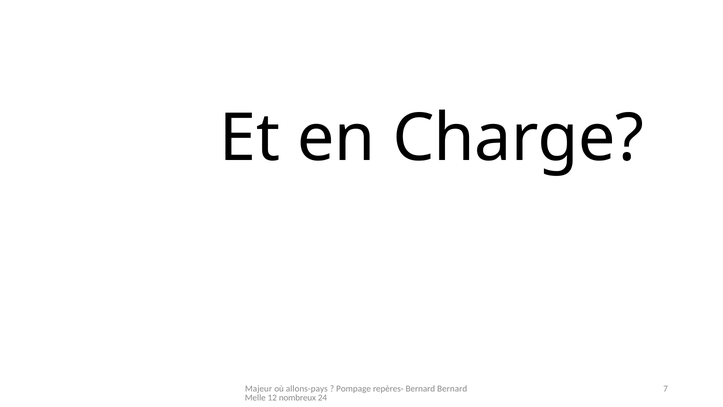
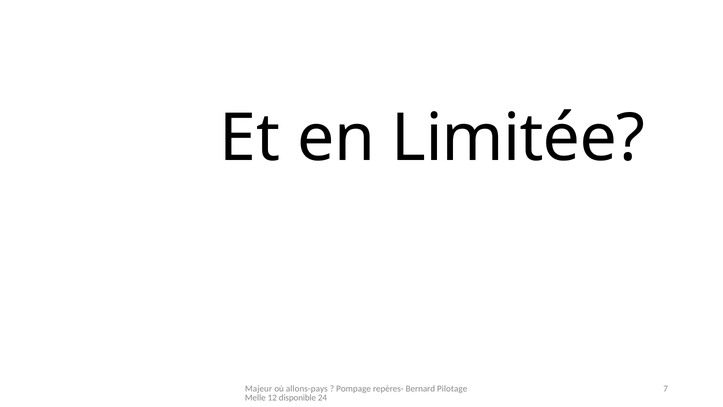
Charge: Charge -> Limitée
Bernard Bernard: Bernard -> Pilotage
nombreux: nombreux -> disponible
